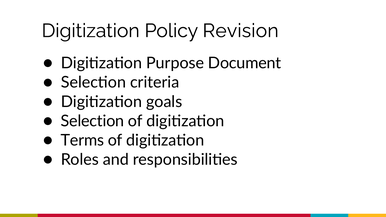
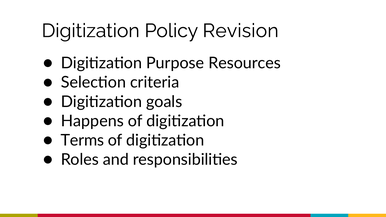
Document: Document -> Resources
Selection at (92, 121): Selection -> Happens
